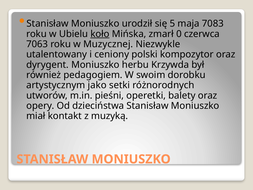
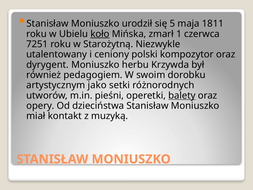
7083: 7083 -> 1811
0: 0 -> 1
7063: 7063 -> 7251
Muzycznej: Muzycznej -> Starożytną
balety underline: none -> present
